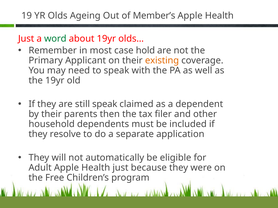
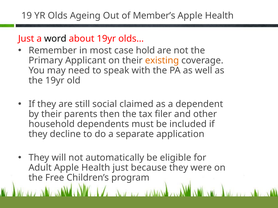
word colour: green -> black
still speak: speak -> social
resolve: resolve -> decline
